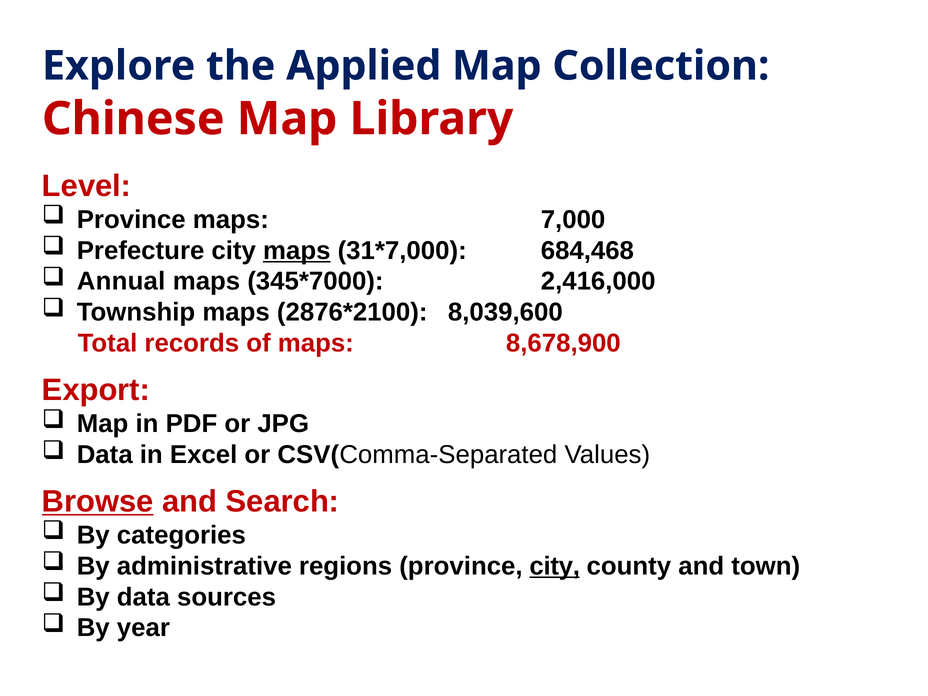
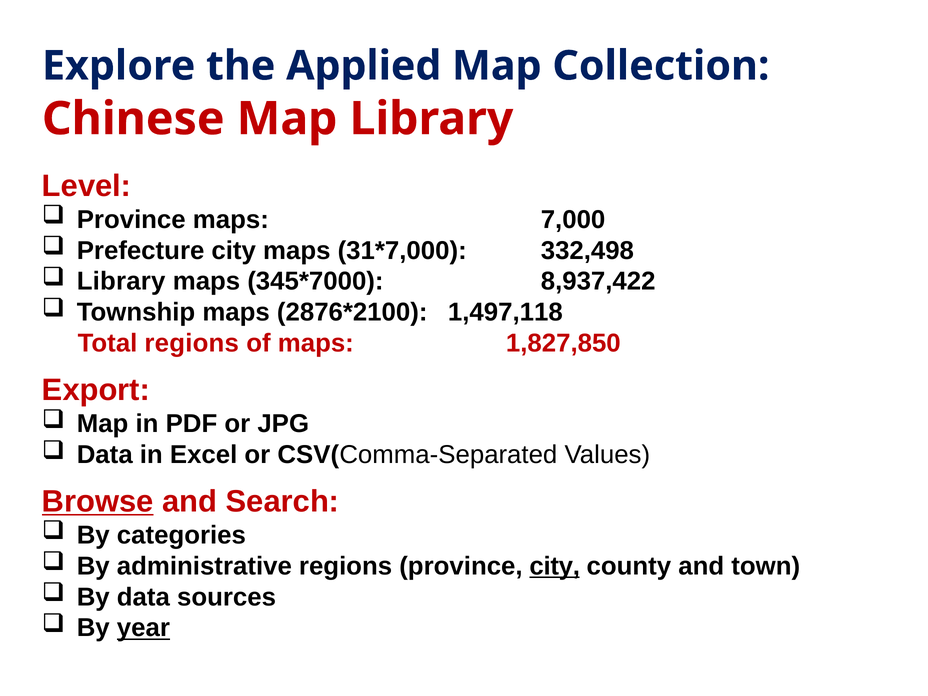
maps at (297, 251) underline: present -> none
684,468: 684,468 -> 332,498
Annual at (121, 281): Annual -> Library
2,416,000: 2,416,000 -> 8,937,422
8,039,600: 8,039,600 -> 1,497,118
Total records: records -> regions
8,678,900: 8,678,900 -> 1,827,850
year underline: none -> present
